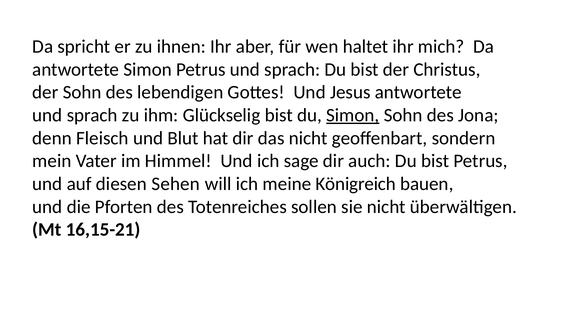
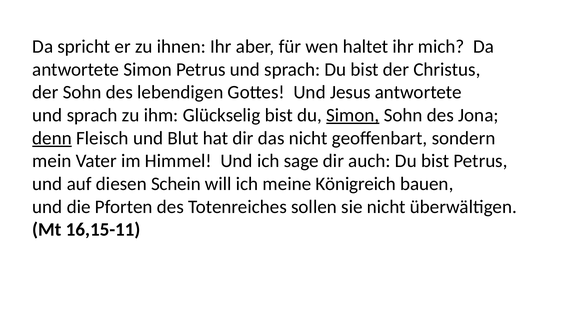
denn underline: none -> present
Sehen: Sehen -> Schein
16,15-21: 16,15-21 -> 16,15-11
